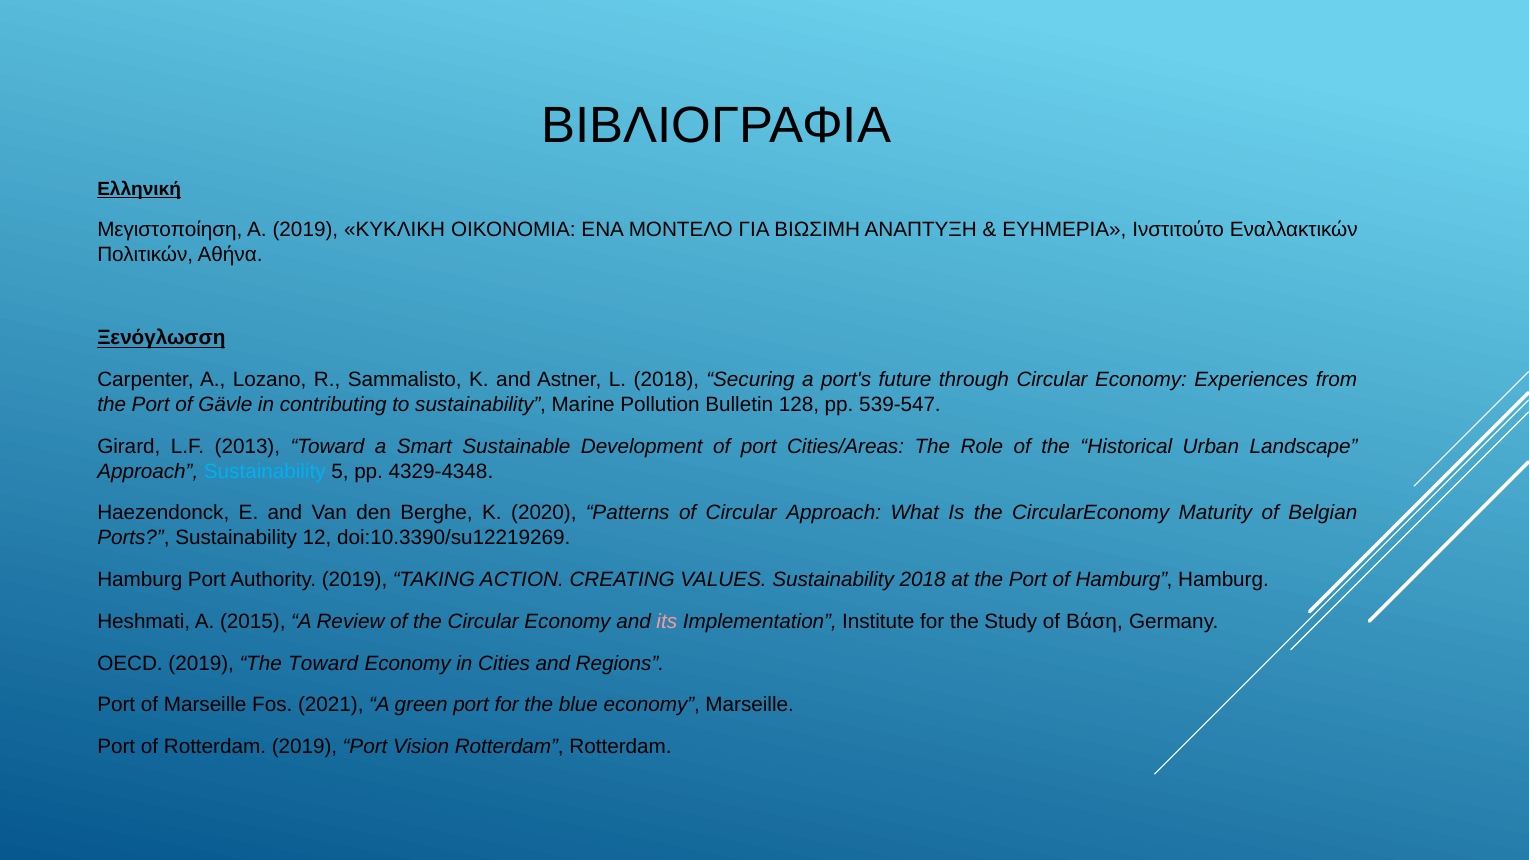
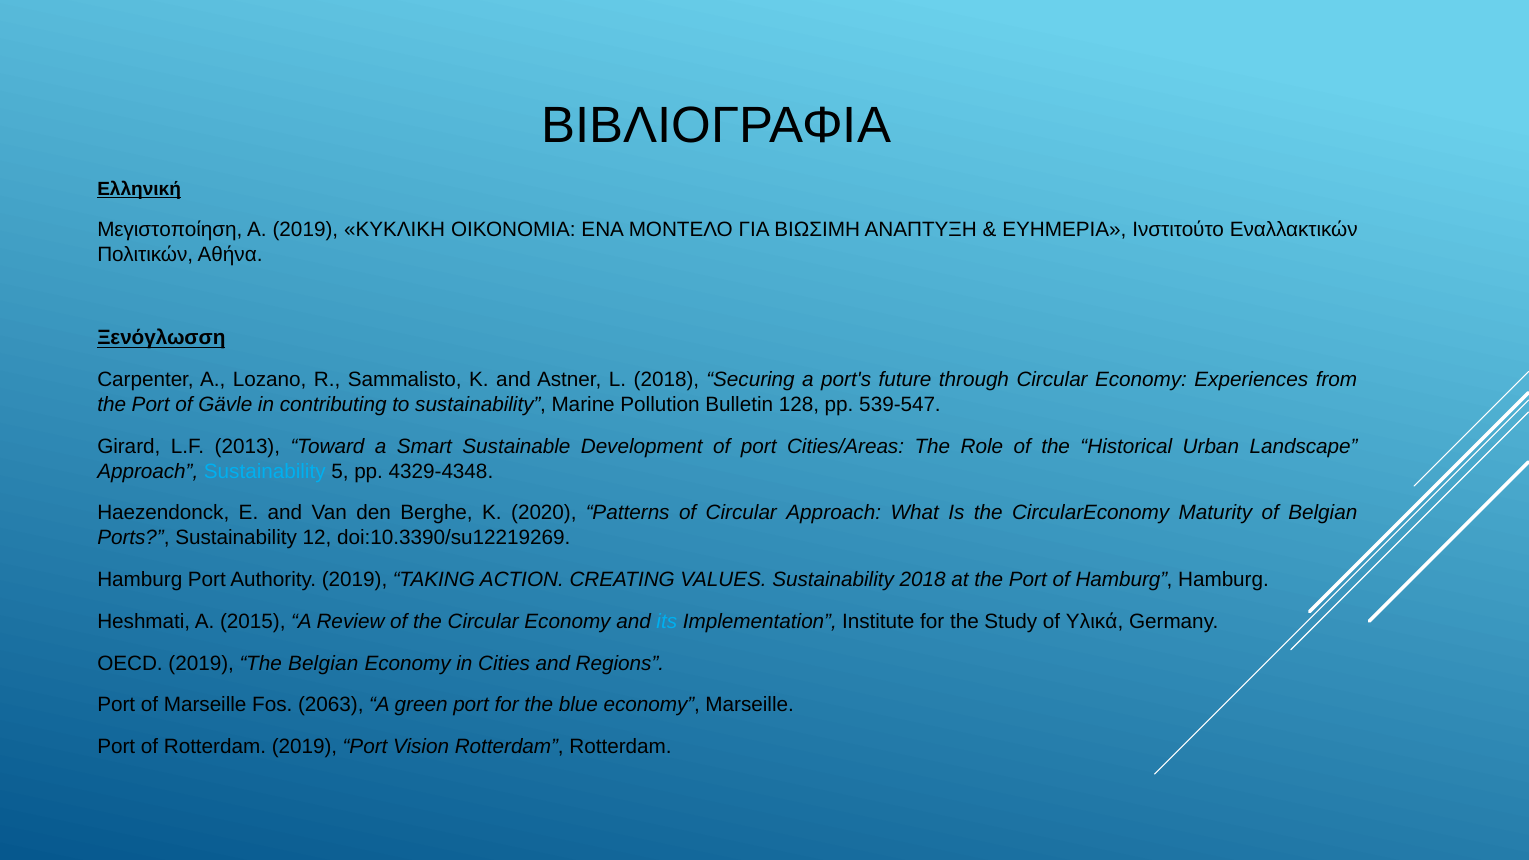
its colour: pink -> light blue
Βάση: Βάση -> Υλικά
The Toward: Toward -> Belgian
2021: 2021 -> 2063
